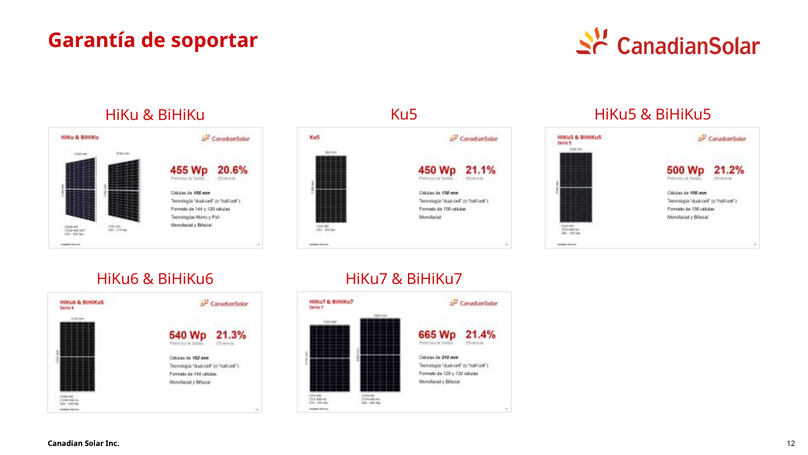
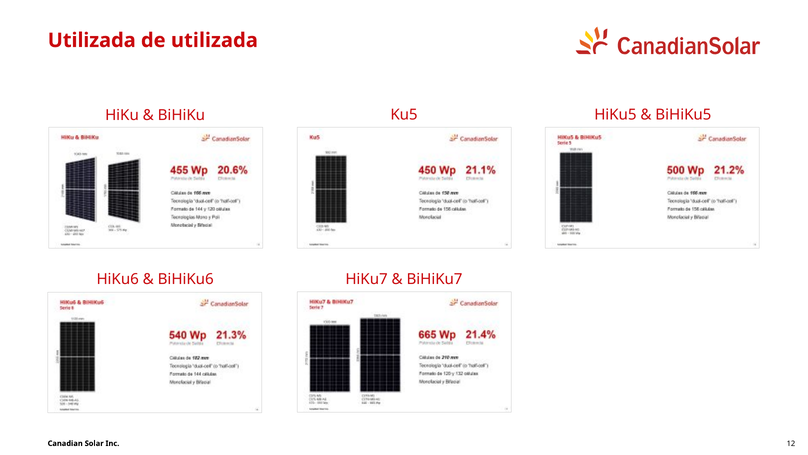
Garantía at (92, 40): Garantía -> Utilizada
de soportar: soportar -> utilizada
